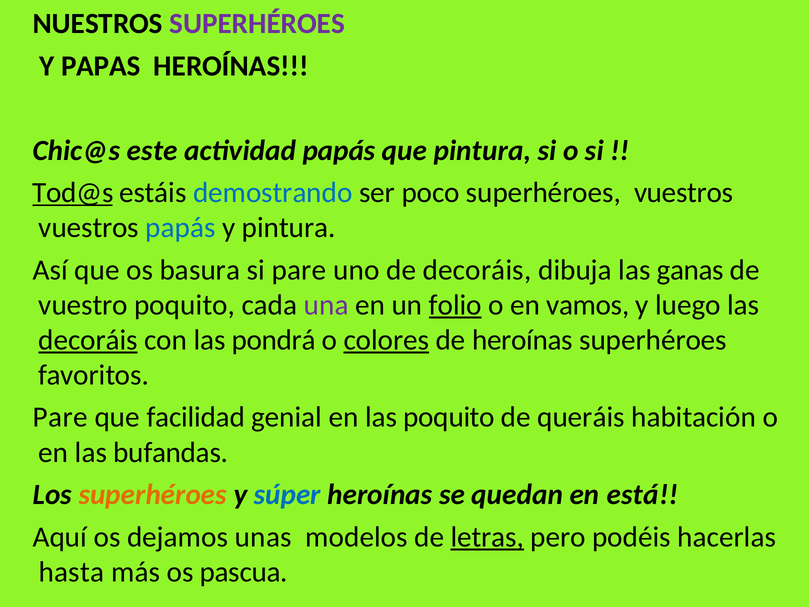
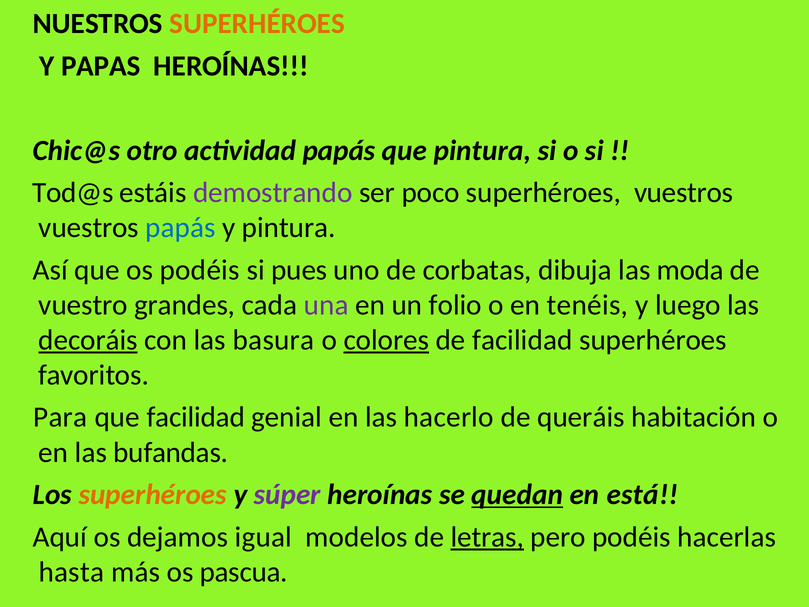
SUPERHÉROES at (257, 24) colour: purple -> orange
este: este -> otro
Tod@s underline: present -> none
demostrando colour: blue -> purple
os basura: basura -> podéis
si pare: pare -> pues
de decoráis: decoráis -> corbatas
ganas: ganas -> moda
vuestro poquito: poquito -> grandes
folio underline: present -> none
vamos: vamos -> tenéis
pondrá: pondrá -> basura
de heroínas: heroínas -> facilidad
Pare at (60, 417): Pare -> Para
las poquito: poquito -> hacerlo
súper colour: blue -> purple
quedan underline: none -> present
unas: unas -> igual
